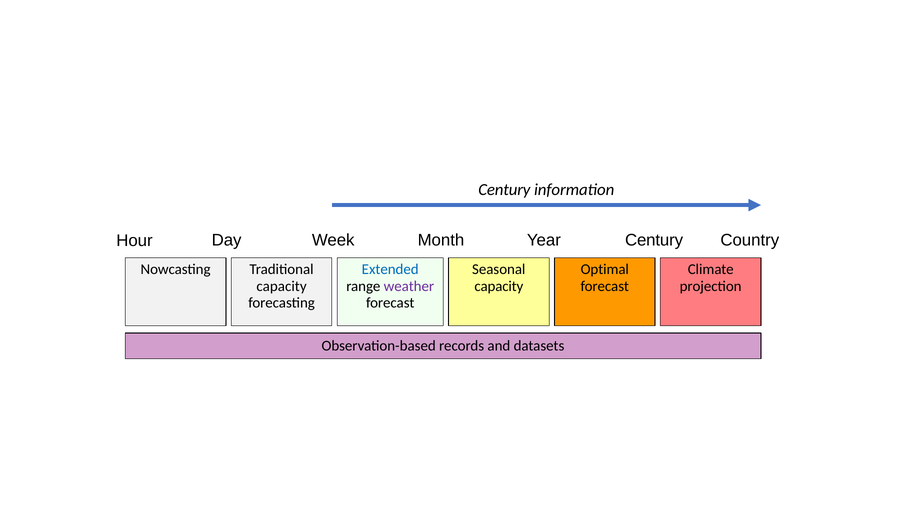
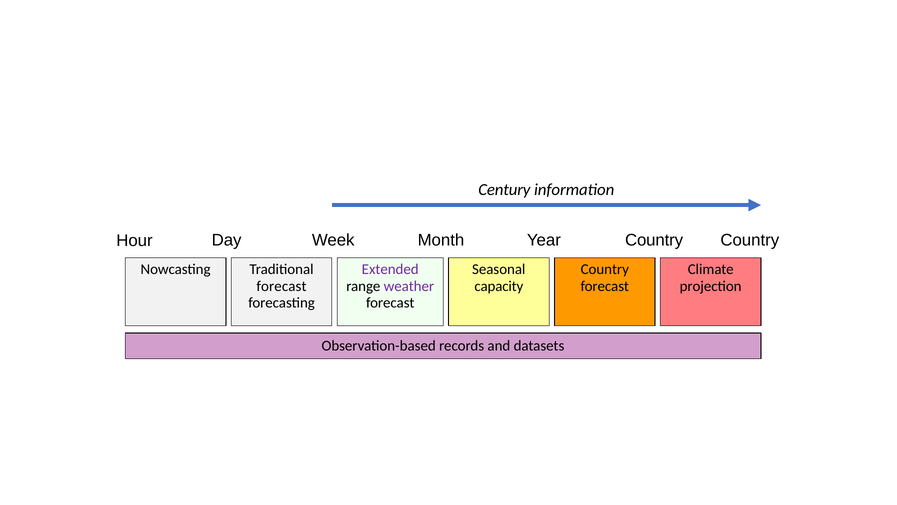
Year Century: Century -> Country
Extended colour: blue -> purple
Optimal at (605, 269): Optimal -> Country
capacity at (282, 286): capacity -> forecast
